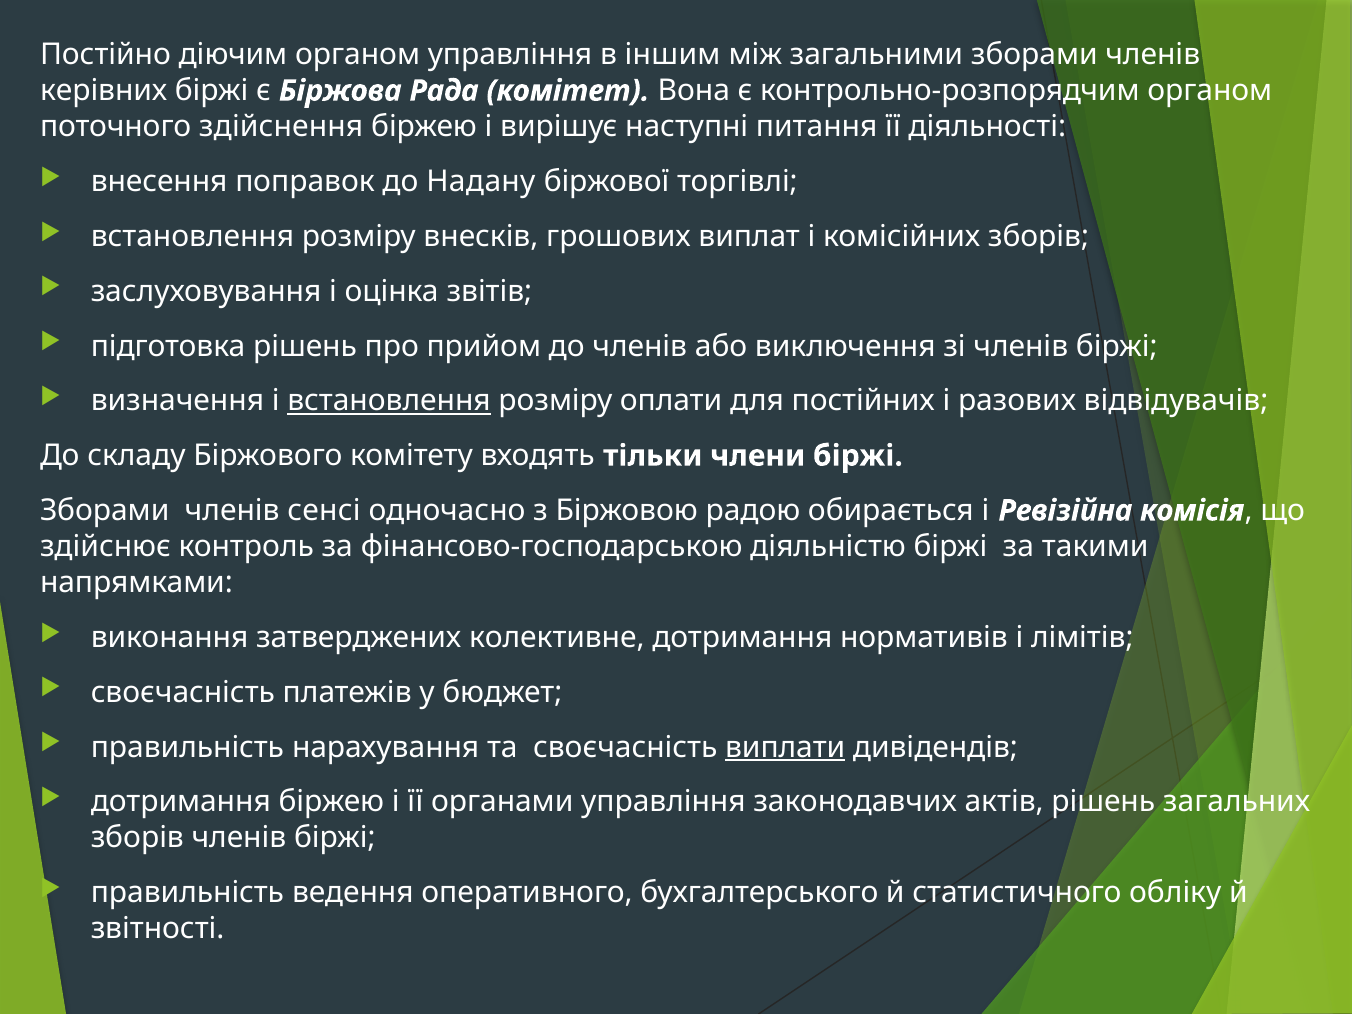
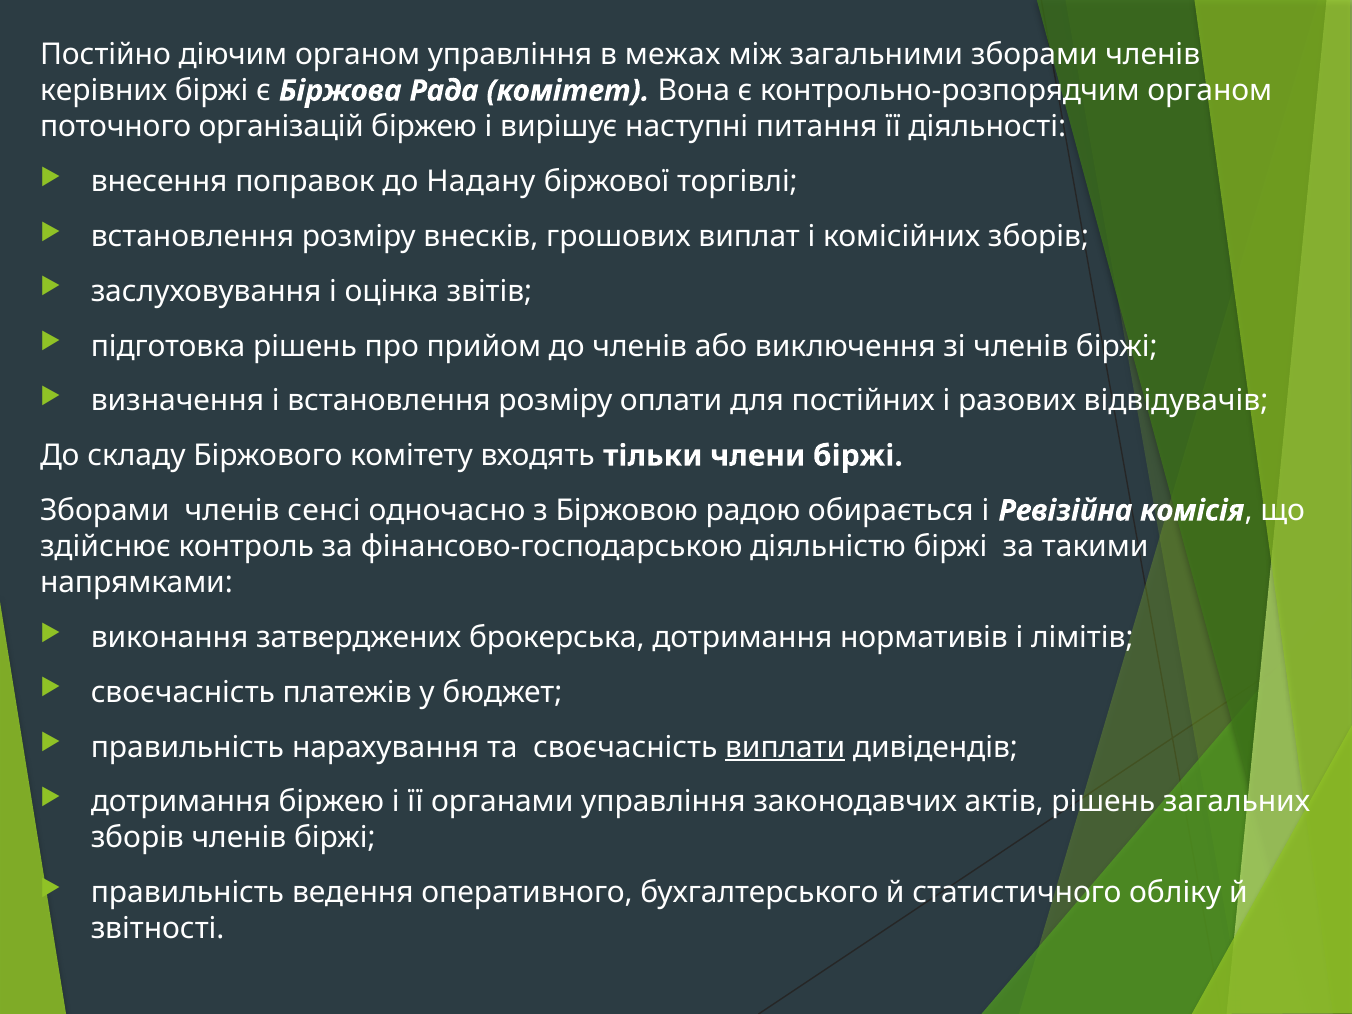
іншим: іншим -> межах
здійснення: здійснення -> організацій
встановлення at (389, 401) underline: present -> none
колективне: колективне -> брокерська
